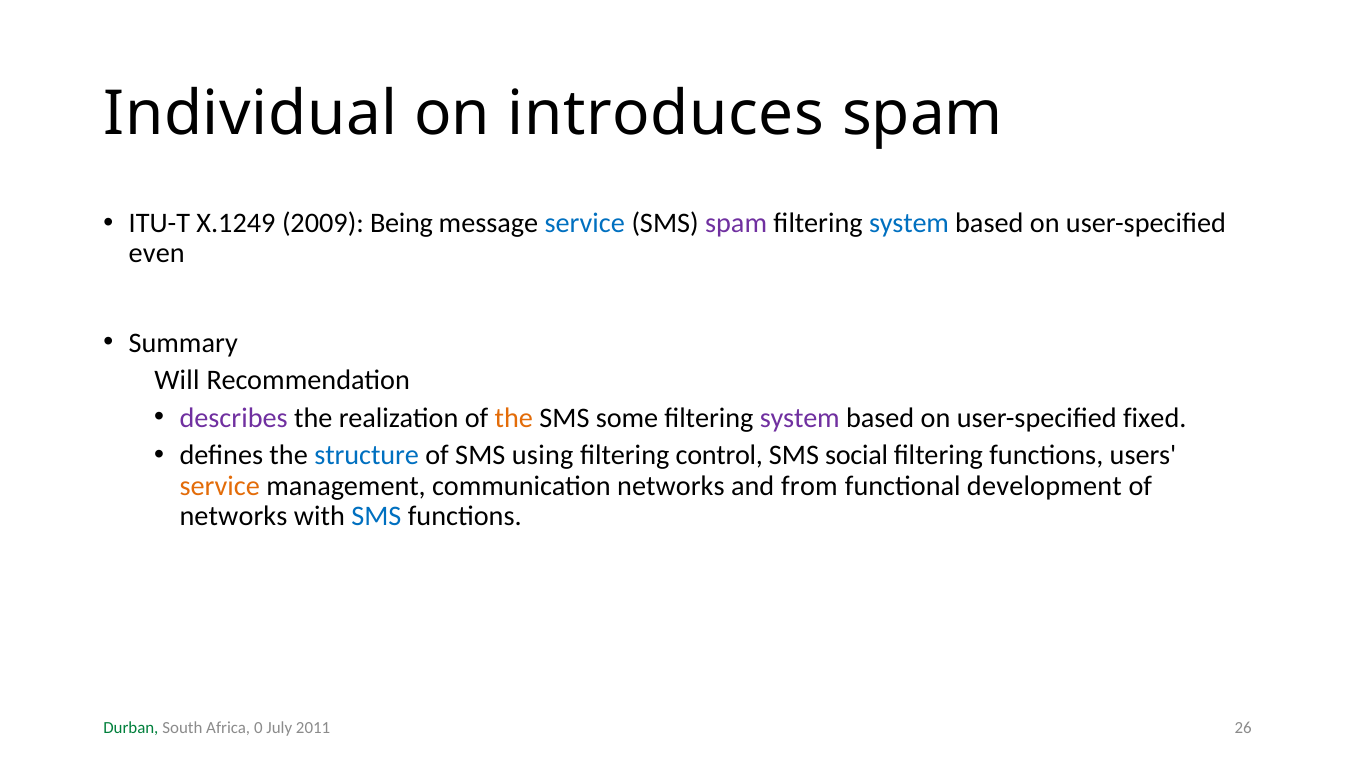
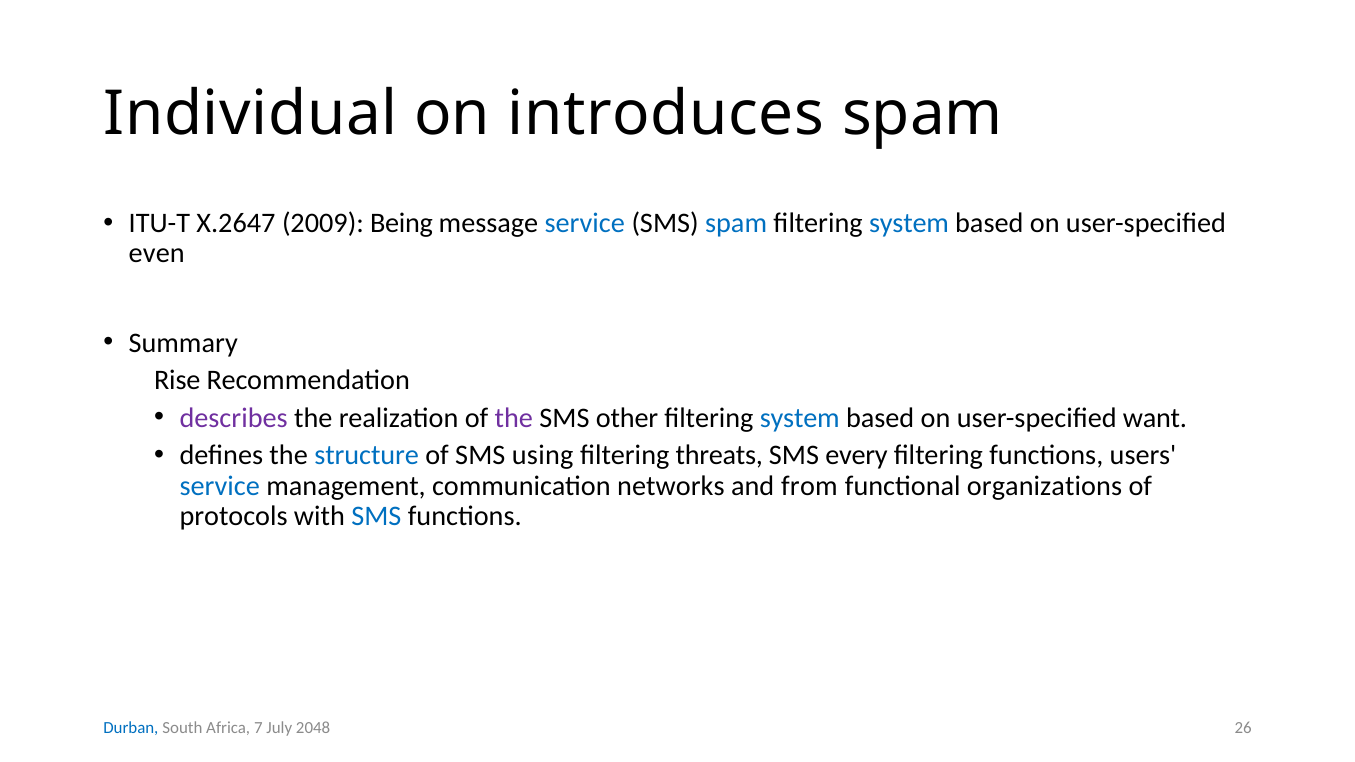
X.1249: X.1249 -> X.2647
spam at (736, 223) colour: purple -> blue
Will: Will -> Rise
the at (514, 418) colour: orange -> purple
some: some -> other
system at (800, 418) colour: purple -> blue
fixed: fixed -> want
control: control -> threats
social: social -> every
service at (220, 486) colour: orange -> blue
development: development -> organizations
networks at (233, 516): networks -> protocols
Durban colour: green -> blue
0: 0 -> 7
2011: 2011 -> 2048
